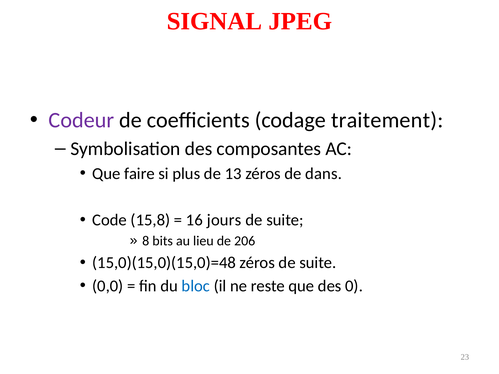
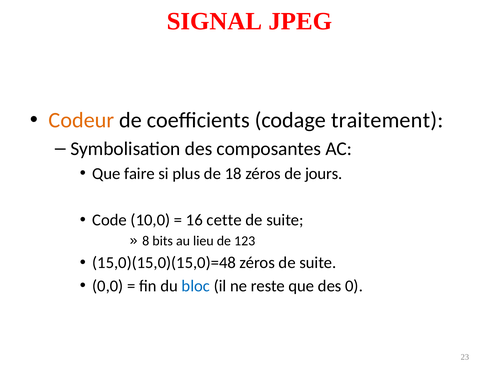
Codeur colour: purple -> orange
13: 13 -> 18
dans: dans -> jours
15,8: 15,8 -> 10,0
jours: jours -> cette
206: 206 -> 123
